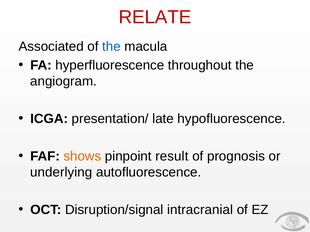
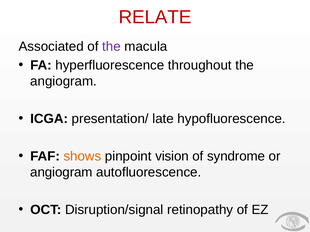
the at (112, 47) colour: blue -> purple
result: result -> vision
prognosis: prognosis -> syndrome
underlying at (61, 173): underlying -> angiogram
intracranial: intracranial -> retinopathy
